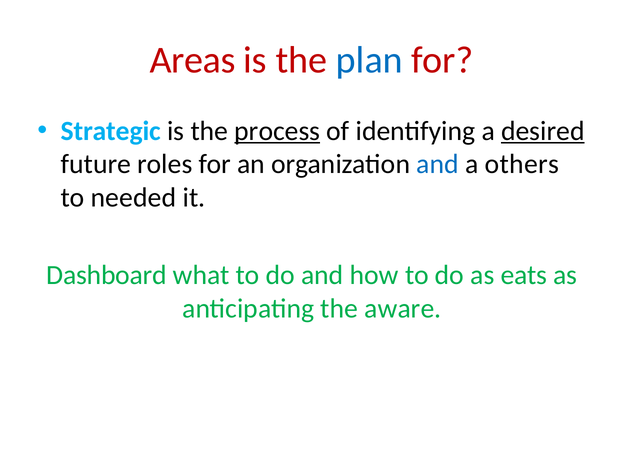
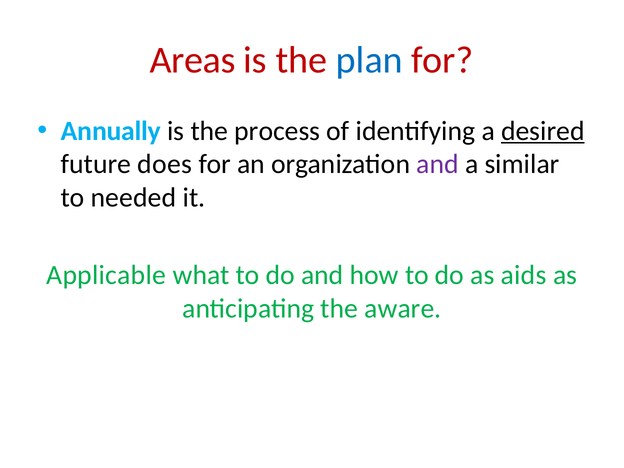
Strategic: Strategic -> Annually
process underline: present -> none
roles: roles -> does
and at (438, 164) colour: blue -> purple
others: others -> similar
Dashboard: Dashboard -> Applicable
eats: eats -> aids
